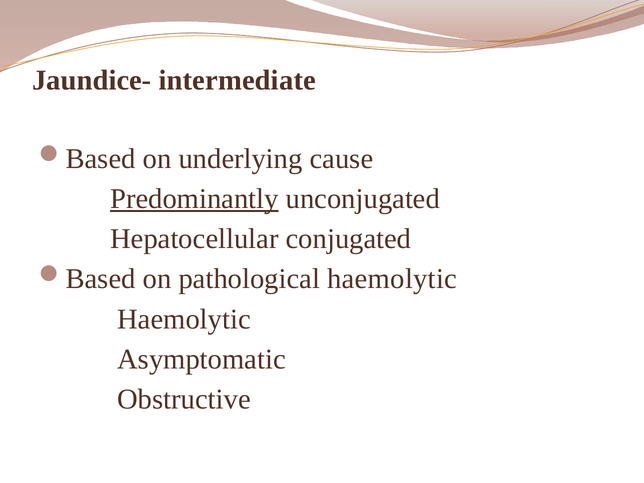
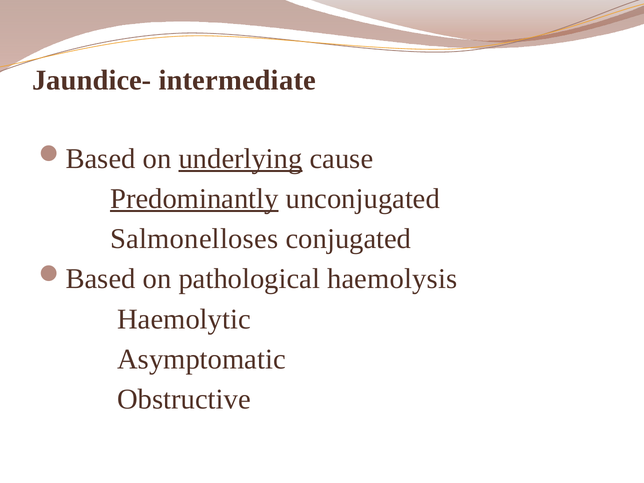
underlying underline: none -> present
Hepatocellular: Hepatocellular -> Salmonelloses
pathological haemolytic: haemolytic -> haemolysis
